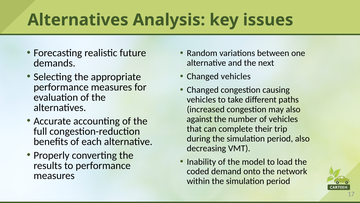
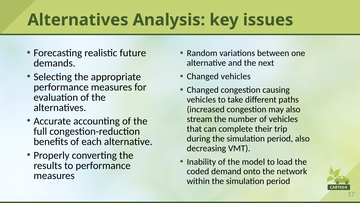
against: against -> stream
